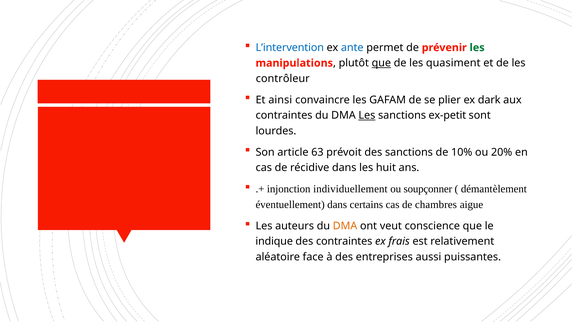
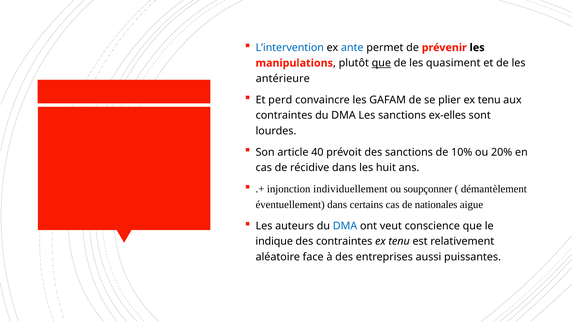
les at (477, 48) colour: green -> black
contrôleur: contrôleur -> antérieure
ainsi: ainsi -> perd
plier ex dark: dark -> tenu
Les at (367, 115) underline: present -> none
ex-petit: ex-petit -> ex-elles
63: 63 -> 40
chambres: chambres -> nationales
DMA at (345, 226) colour: orange -> blue
frais at (399, 242): frais -> tenu
